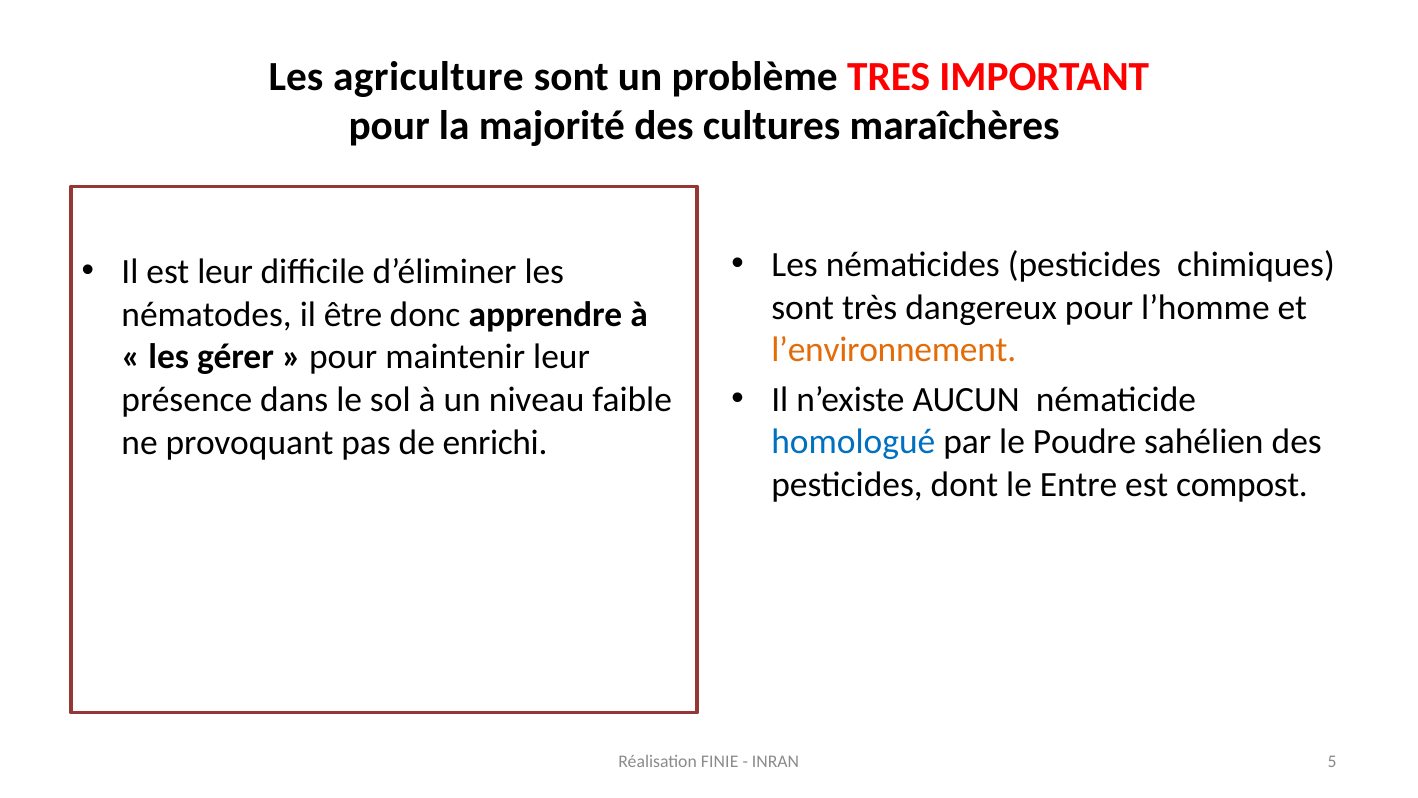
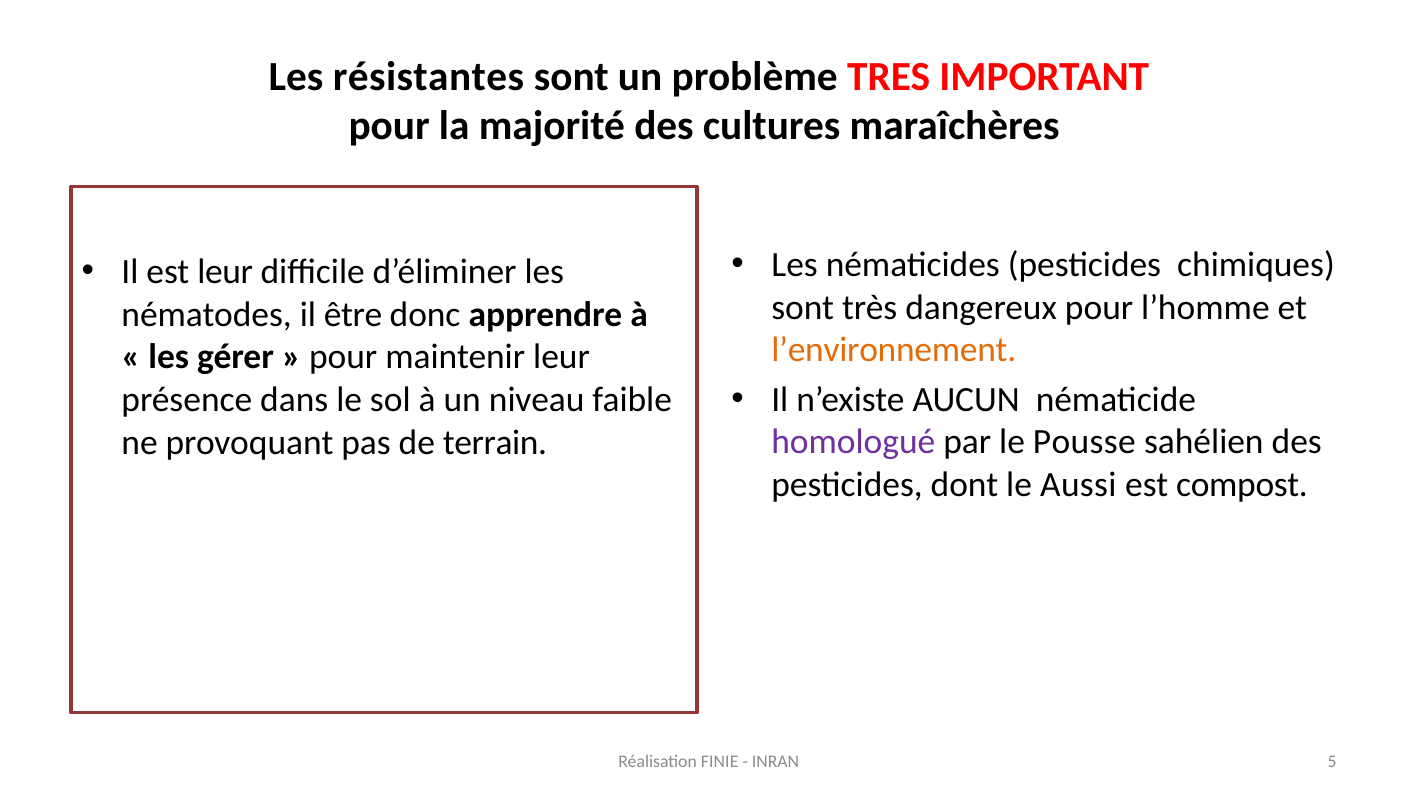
agriculture: agriculture -> résistantes
enrichi: enrichi -> terrain
homologué colour: blue -> purple
Poudre: Poudre -> Pousse
Entre: Entre -> Aussi
